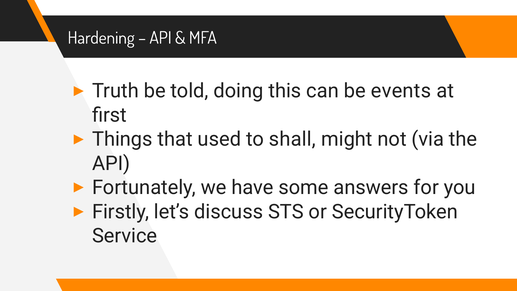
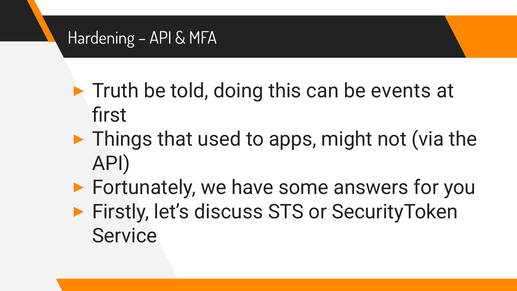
shall: shall -> apps
